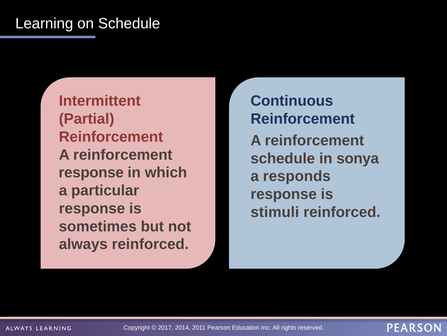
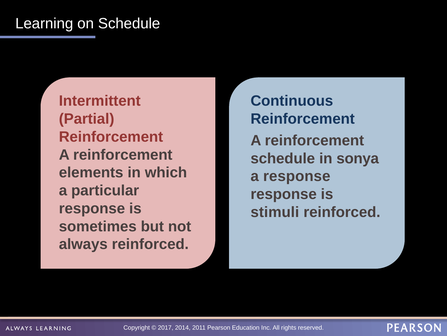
response at (91, 172): response -> elements
a responds: responds -> response
